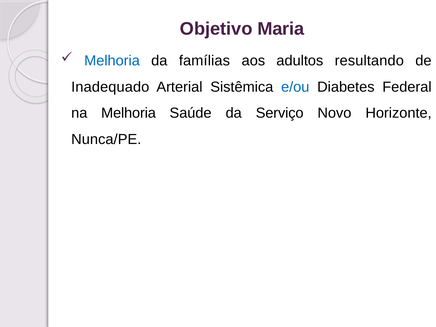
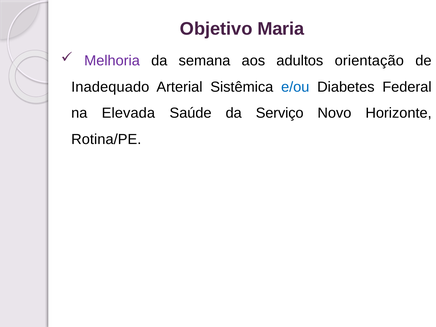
Melhoria at (112, 61) colour: blue -> purple
famílias: famílias -> semana
resultando: resultando -> orientação
na Melhoria: Melhoria -> Elevada
Nunca/PE: Nunca/PE -> Rotina/PE
